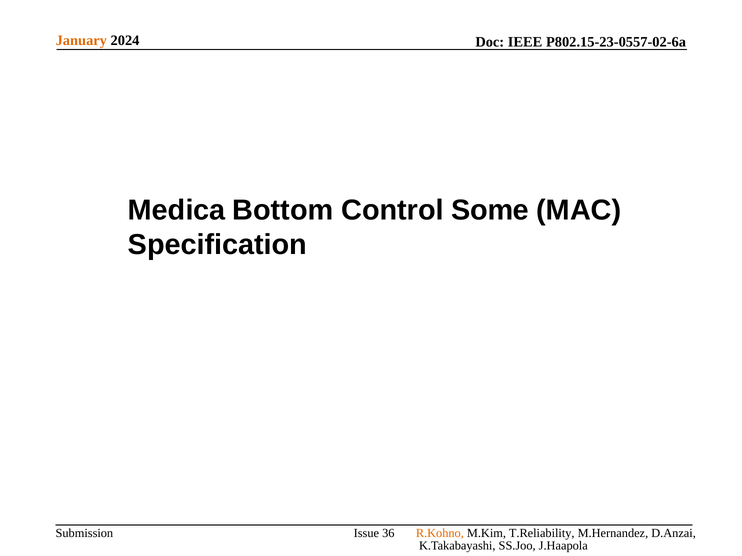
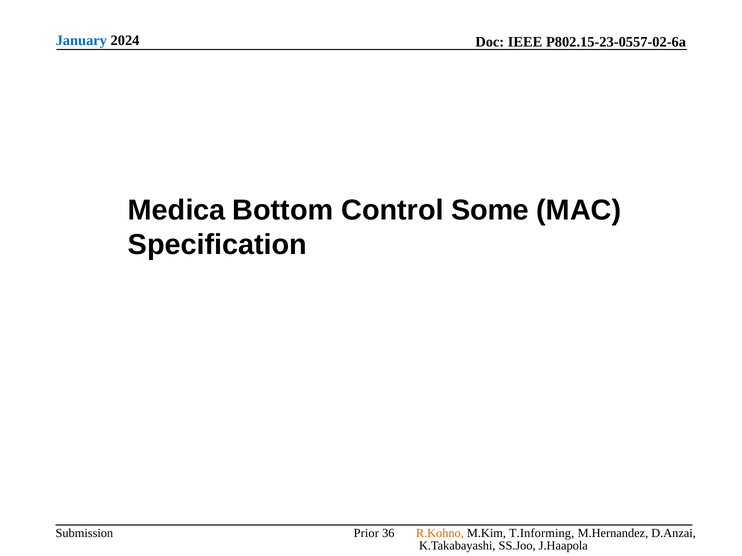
January colour: orange -> blue
T.Reliability: T.Reliability -> T.Informing
Issue: Issue -> Prior
